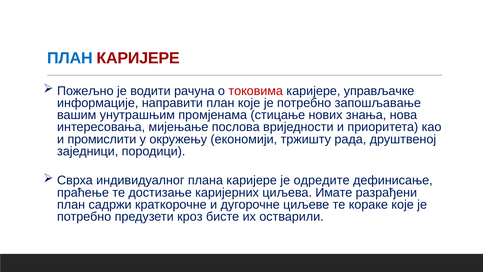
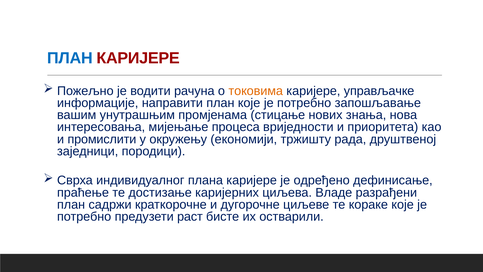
токовима colour: red -> orange
послова: послова -> процеса
одредите: одредите -> одређено
Имате: Имате -> Владе
кроз: кроз -> раст
